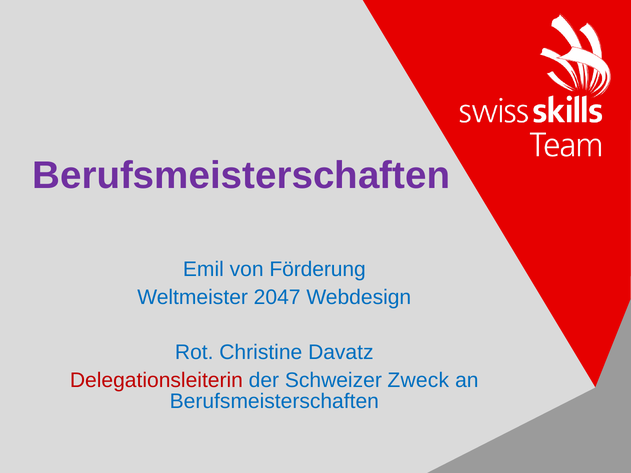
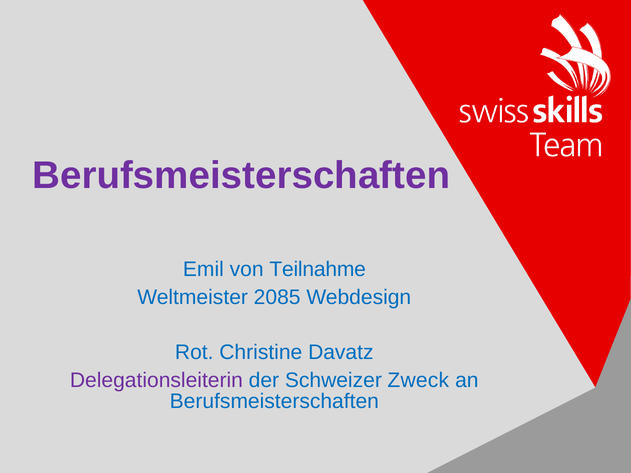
Förderung: Förderung -> Teilnahme
2047: 2047 -> 2085
Delegationsleiterin colour: red -> purple
